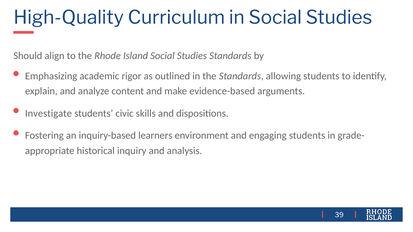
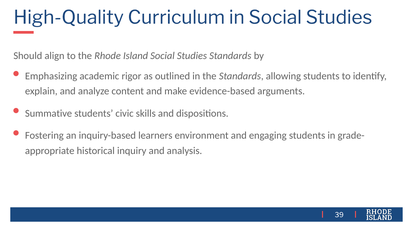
Investigate: Investigate -> Summative
